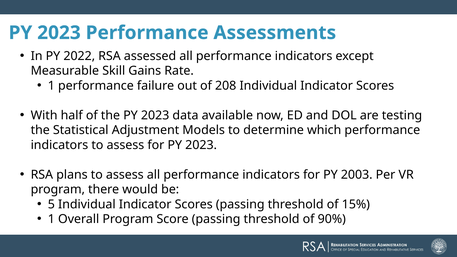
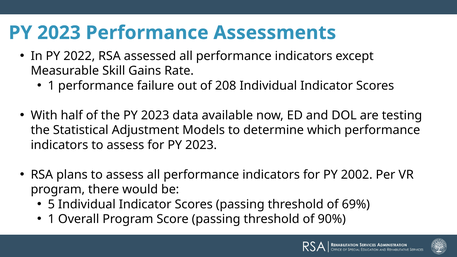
2003: 2003 -> 2002
15%: 15% -> 69%
